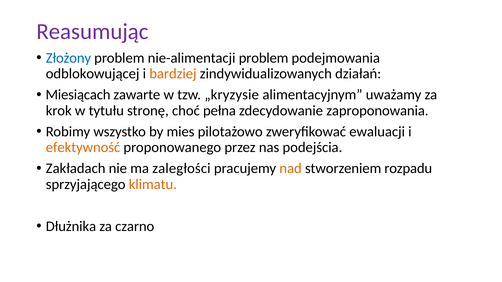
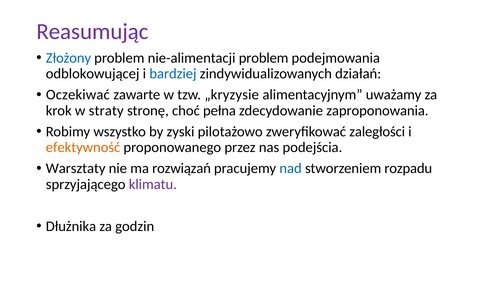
bardziej colour: orange -> blue
Miesiącach: Miesiącach -> Oczekiwać
tytułu: tytułu -> straty
mies: mies -> zyski
ewaluacji: ewaluacji -> zaległości
Zakładach: Zakładach -> Warsztaty
zaległości: zaległości -> rozwiązań
nad colour: orange -> blue
klimatu colour: orange -> purple
czarno: czarno -> godzin
